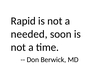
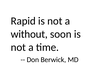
needed: needed -> without
